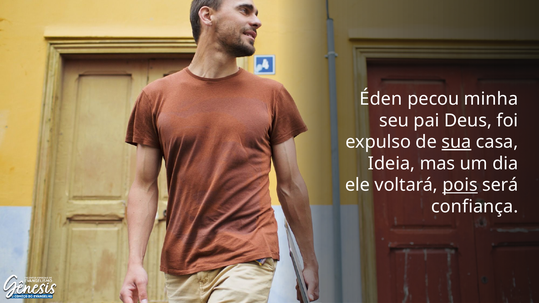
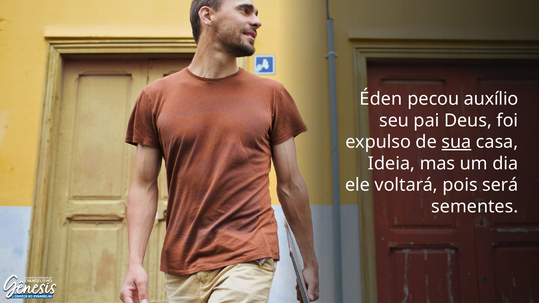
minha: minha -> auxílio
pois underline: present -> none
confiança: confiança -> sementes
